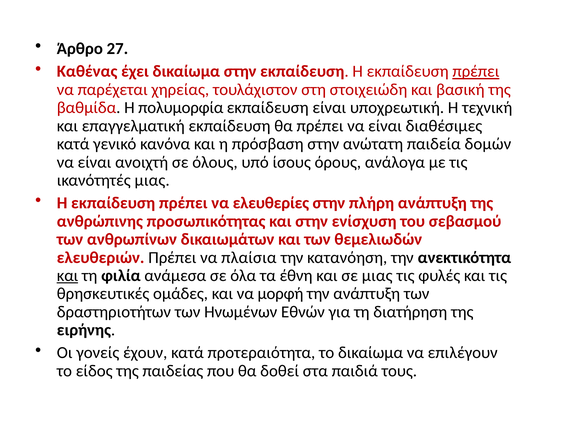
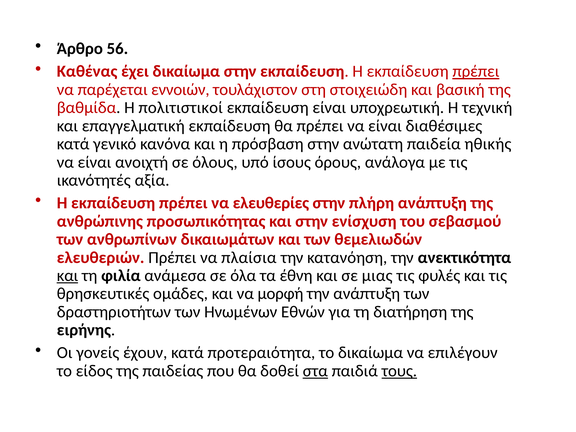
27: 27 -> 56
χηρείας: χηρείας -> εννοιών
πολυμορφία: πολυμορφία -> πολιτιστικοί
δομών: δομών -> ηθικής
ικανότητές μιας: μιας -> αξία
στα underline: none -> present
τους underline: none -> present
